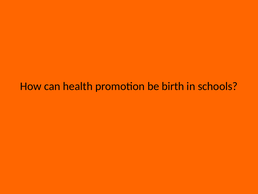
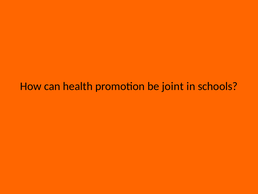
birth: birth -> joint
